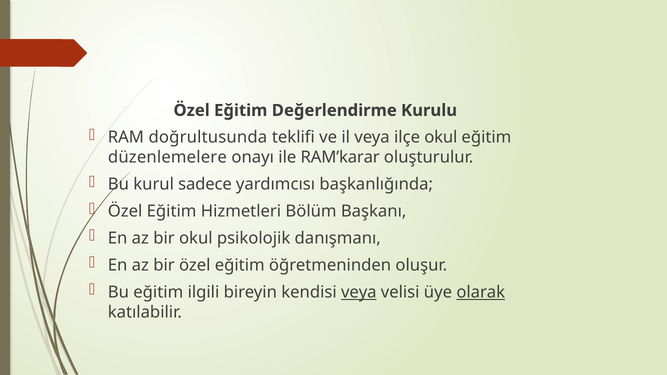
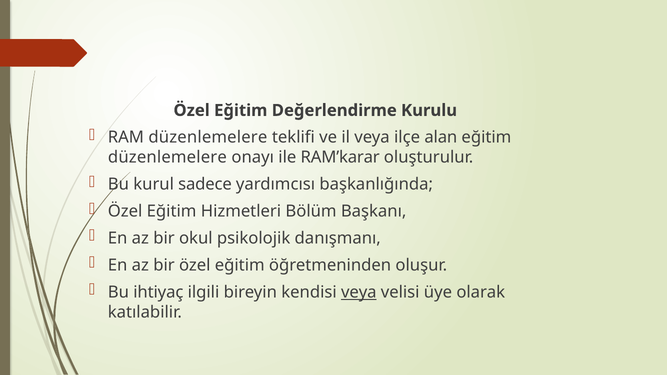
RAM doğrultusunda: doğrultusunda -> düzenlemelere
ilçe okul: okul -> alan
Bu eğitim: eğitim -> ihtiyaç
olarak underline: present -> none
